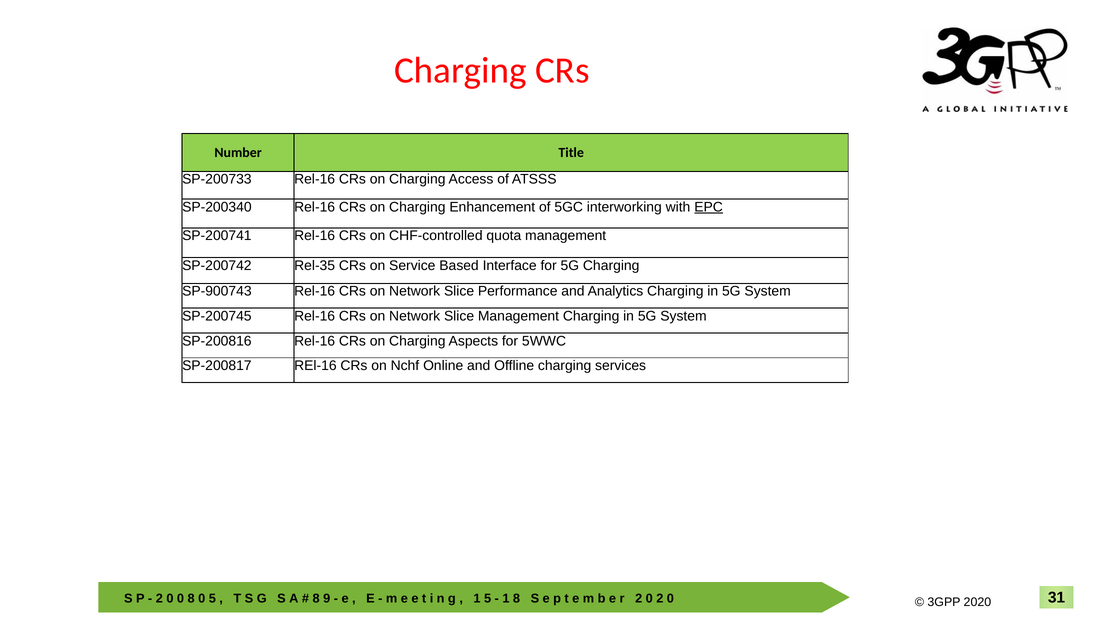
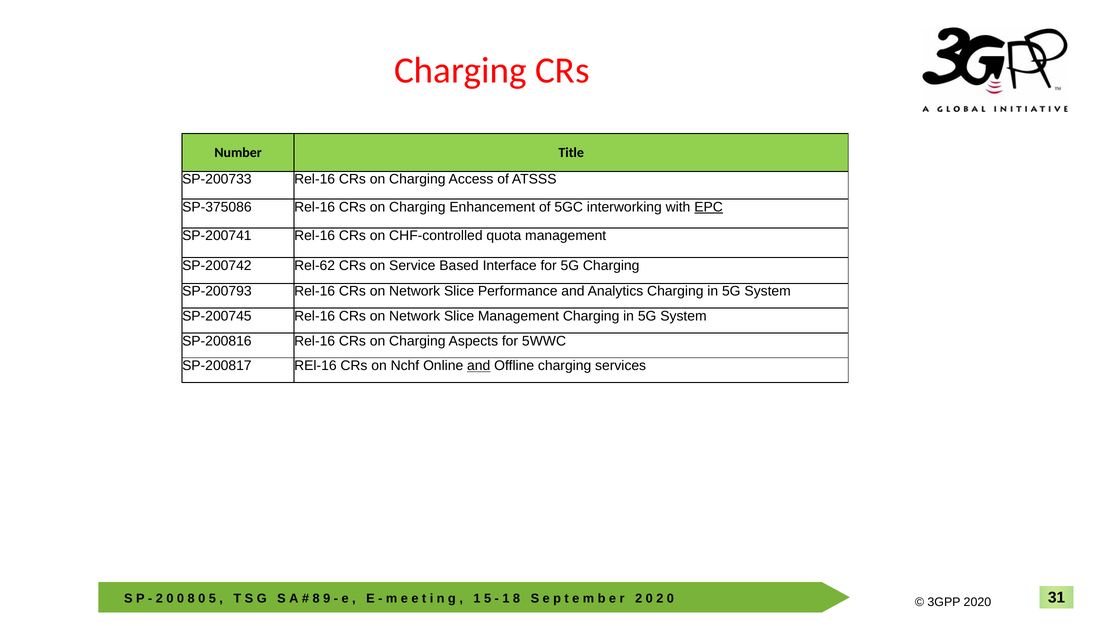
SP-200340: SP-200340 -> SP-375086
Rel-35: Rel-35 -> Rel-62
SP-900743: SP-900743 -> SP-200793
and at (479, 366) underline: none -> present
